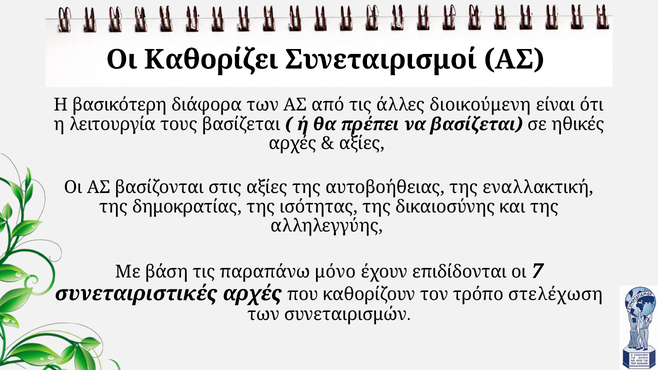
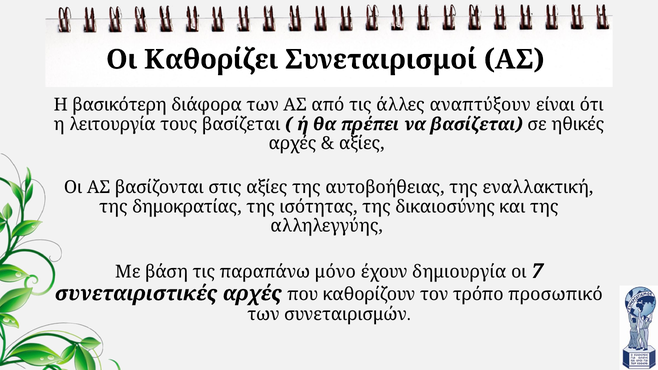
διοικούμενη: διοικούμενη -> αναπτύξουν
επιδίδονται: επιδίδονται -> δημιουργία
στελέχωση: στελέχωση -> προσωπικό
